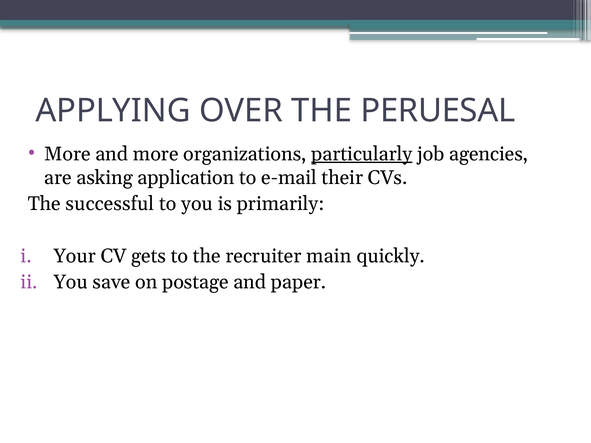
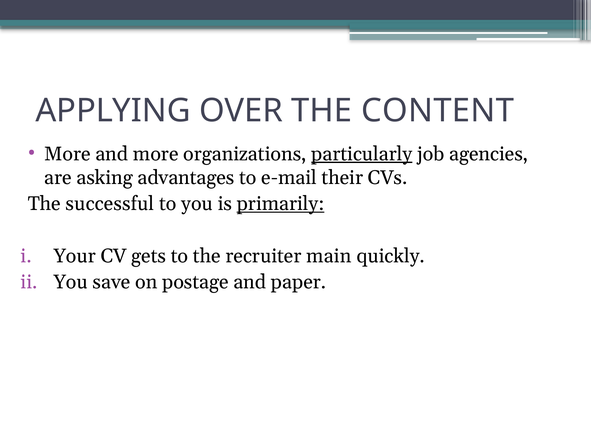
PERUESAL: PERUESAL -> CONTENT
application: application -> advantages
primarily underline: none -> present
